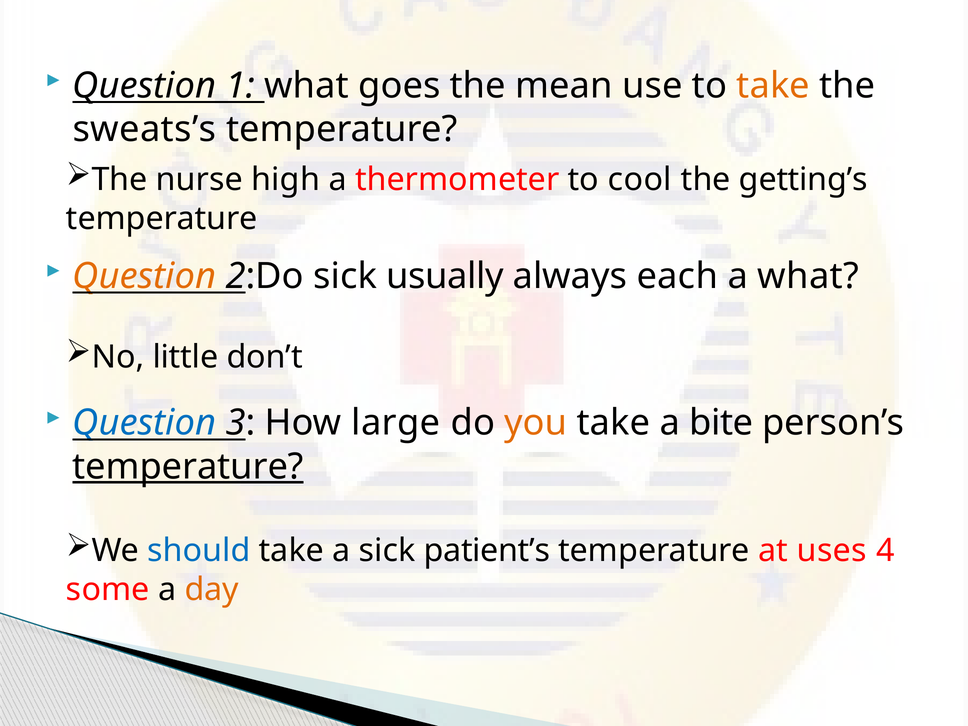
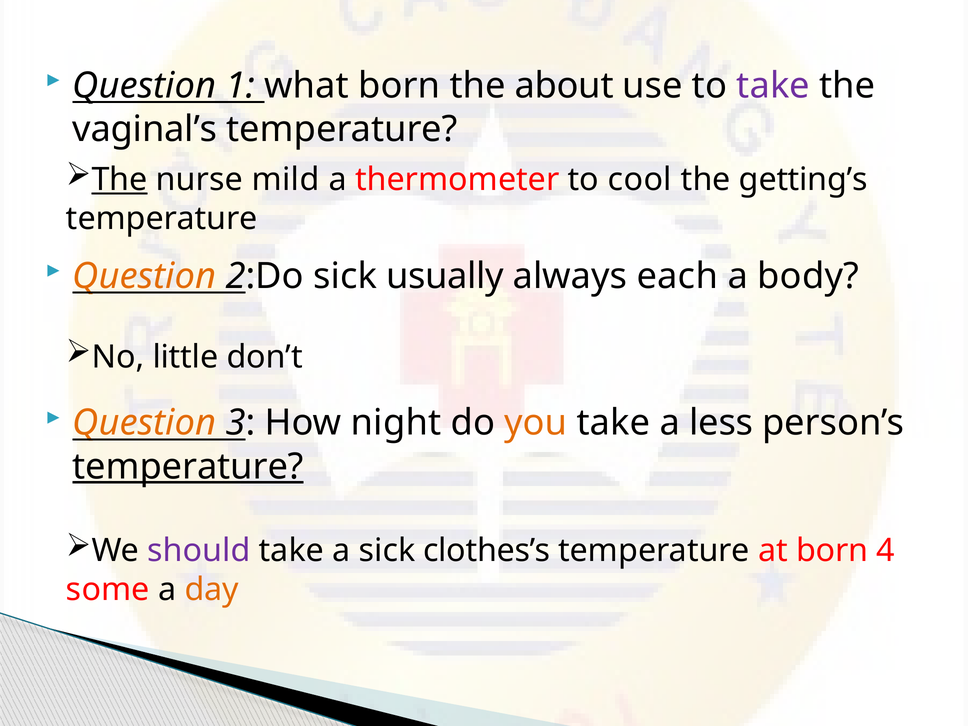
what goes: goes -> born
mean: mean -> about
take at (773, 86) colour: orange -> purple
sweats’s: sweats’s -> vaginal’s
The at (120, 180) underline: none -> present
high: high -> mild
a what: what -> body
Question at (144, 423) colour: blue -> orange
large: large -> night
bite: bite -> less
should colour: blue -> purple
patient’s: patient’s -> clothes’s
at uses: uses -> born
